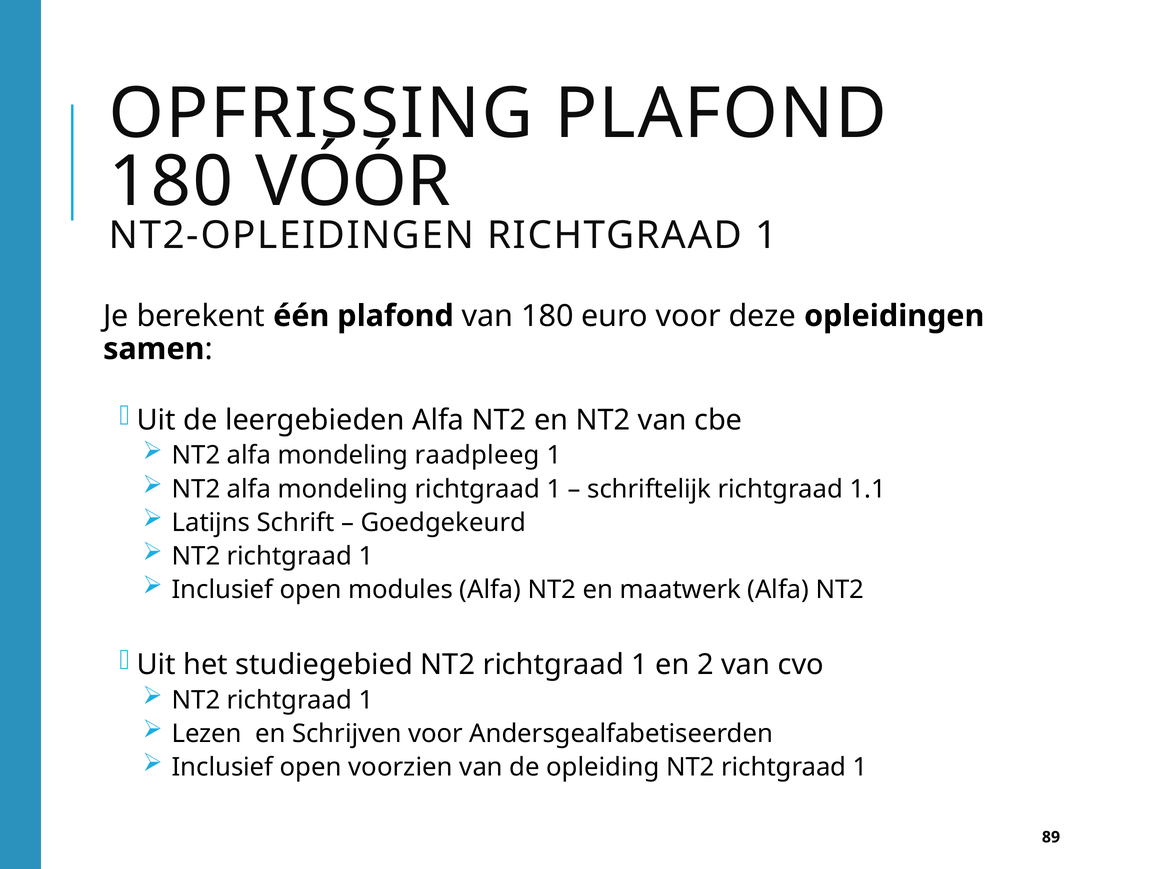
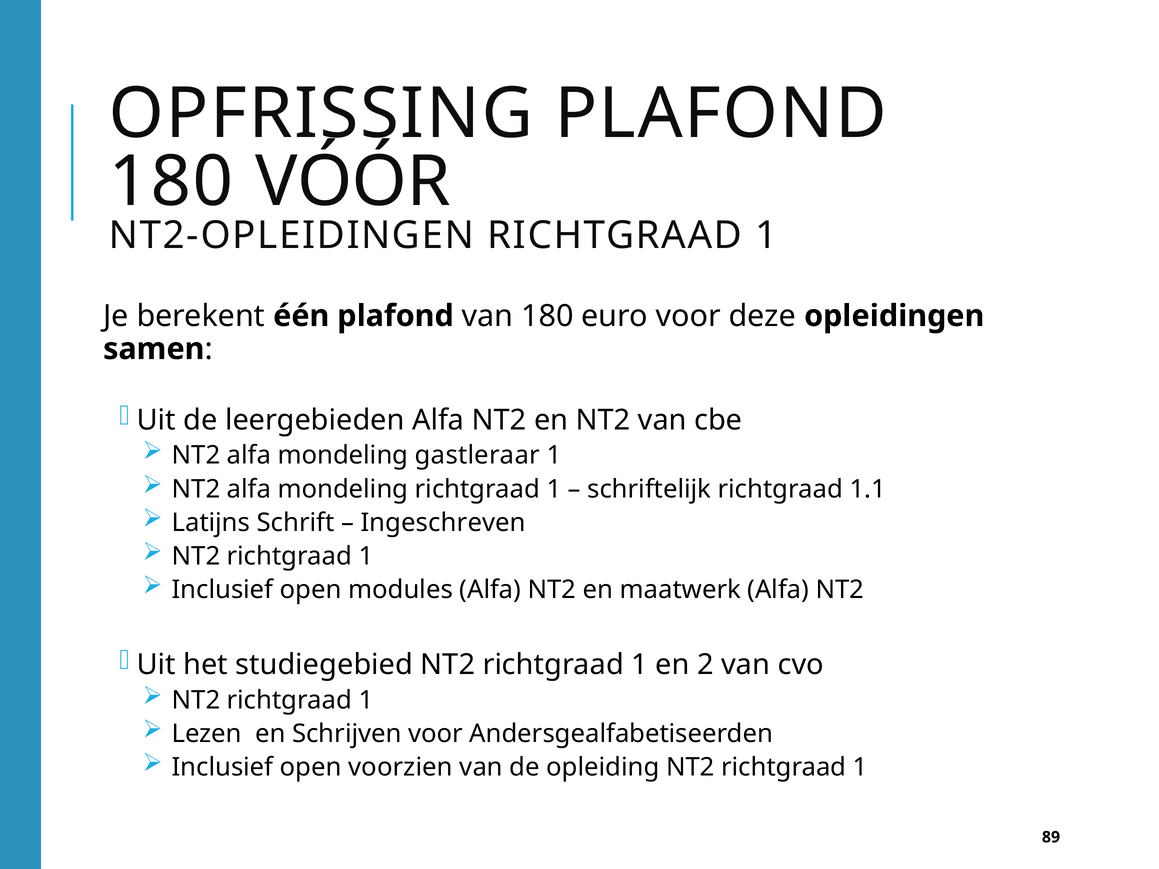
raadpleeg: raadpleeg -> gastleraar
Goedgekeurd: Goedgekeurd -> Ingeschreven
